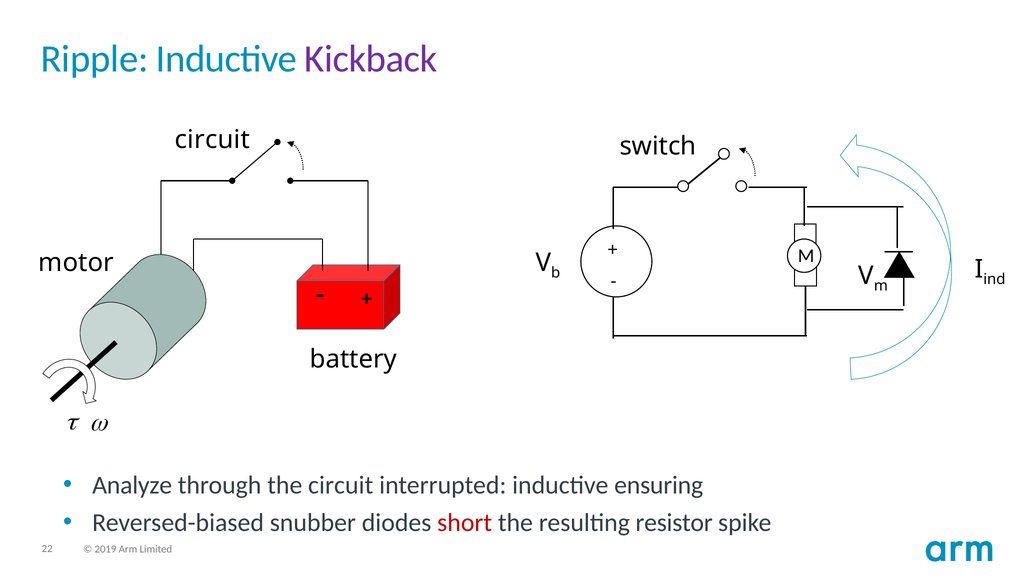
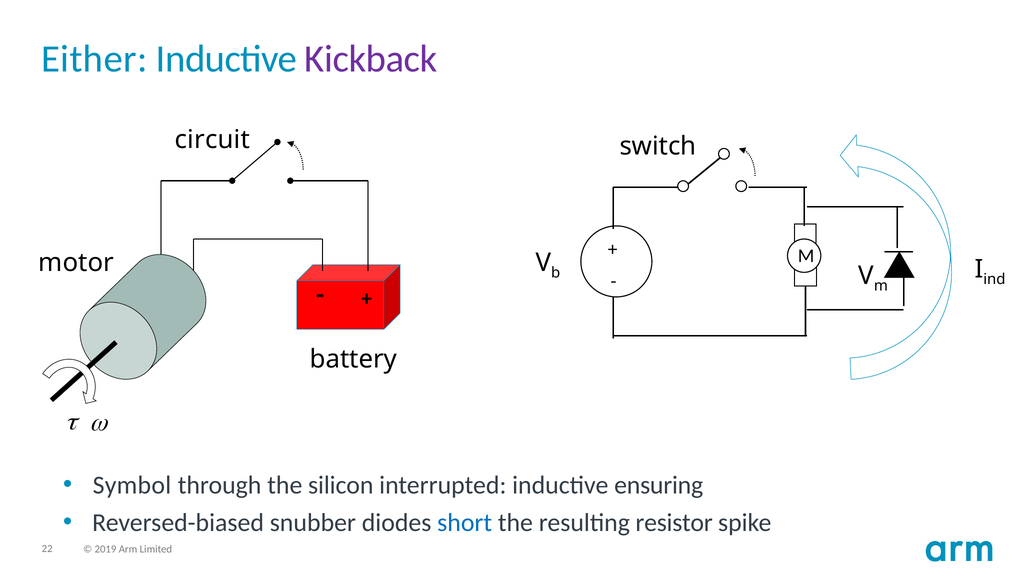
Ripple: Ripple -> Either
Analyze: Analyze -> Symbol
the circuit: circuit -> silicon
short colour: red -> blue
